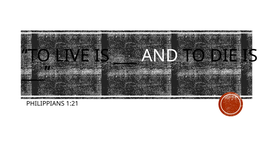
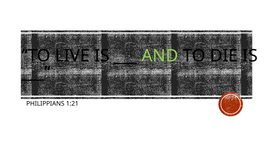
AND colour: white -> light green
